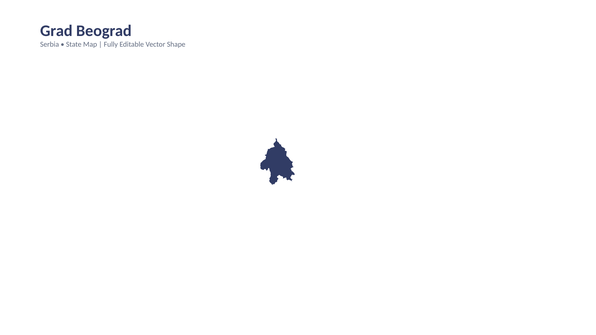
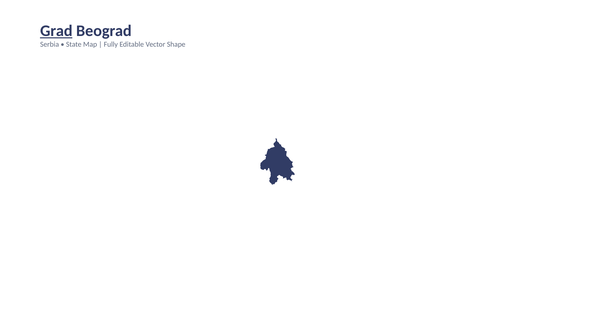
Grad underline: none -> present
